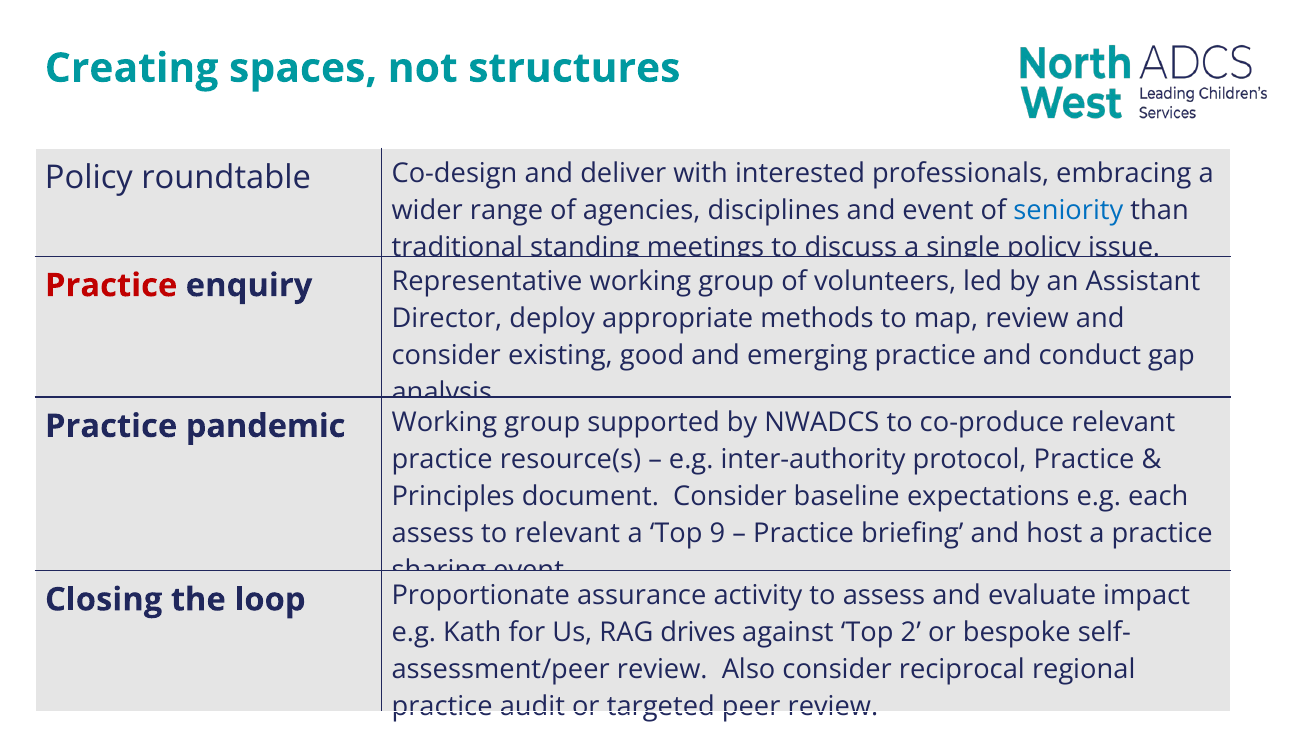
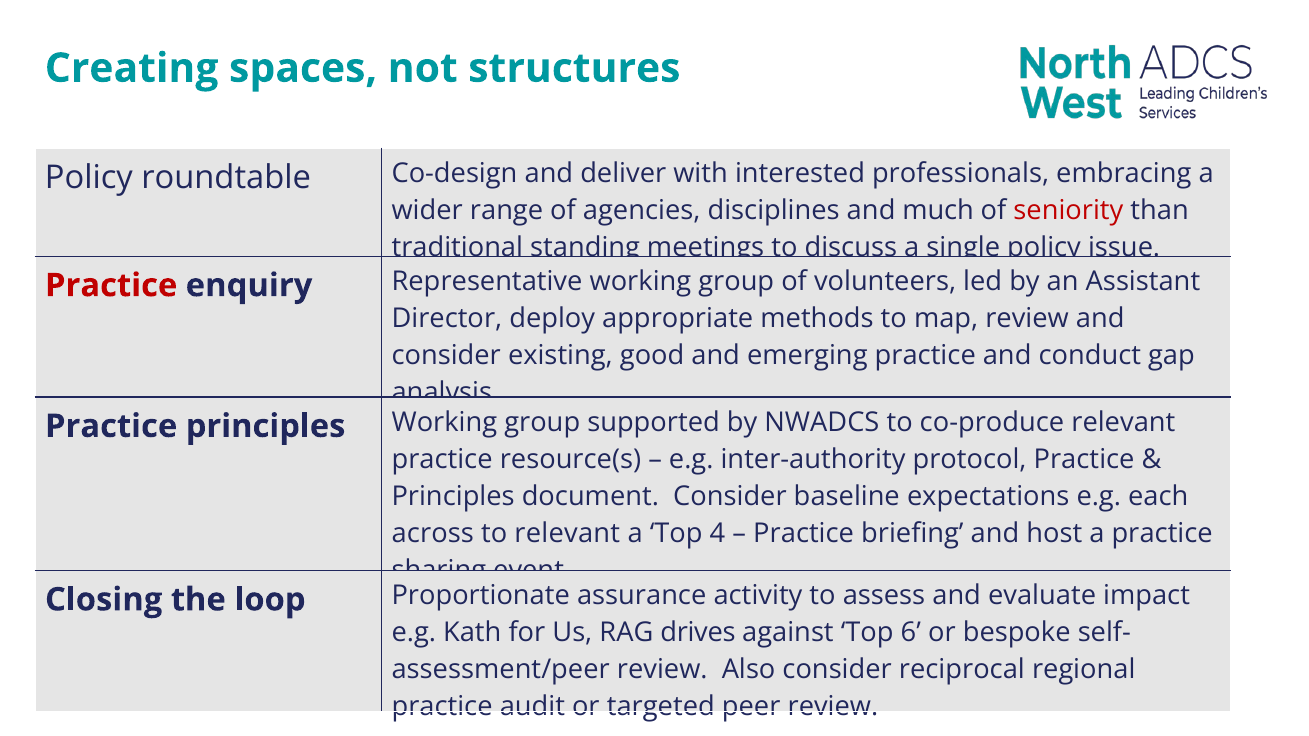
and event: event -> much
seniority colour: blue -> red
Practice pandemic: pandemic -> principles
assess at (433, 534): assess -> across
9: 9 -> 4
2: 2 -> 6
